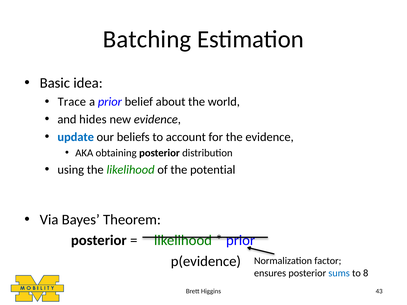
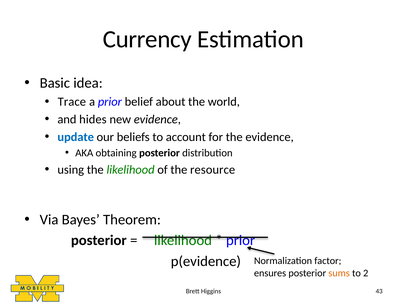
Batching: Batching -> Currency
potential: potential -> resource
sums colour: blue -> orange
8: 8 -> 2
